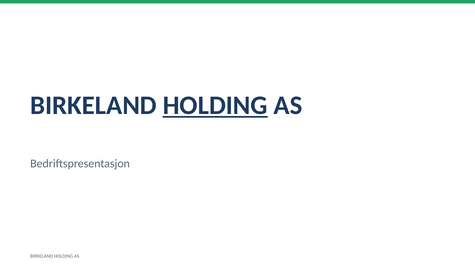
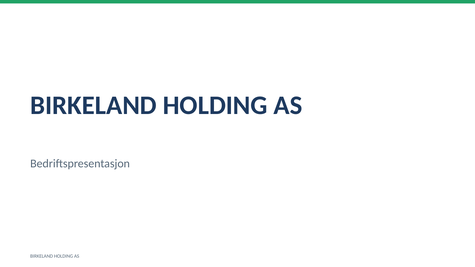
HOLDING at (215, 105) underline: present -> none
